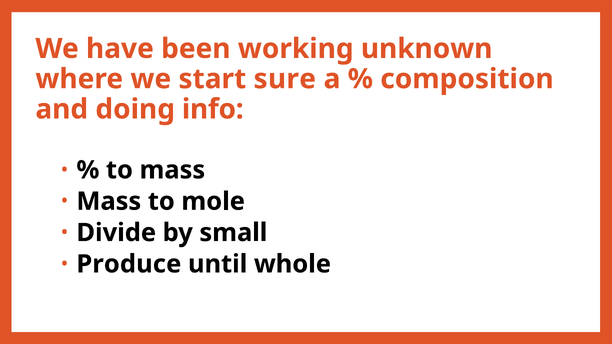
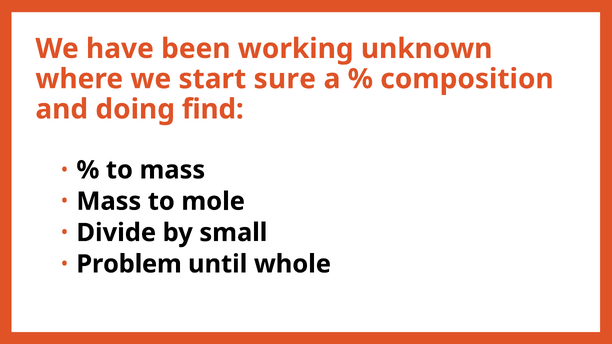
info: info -> find
Produce: Produce -> Problem
